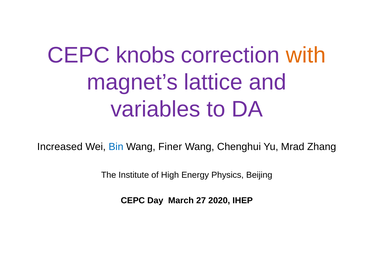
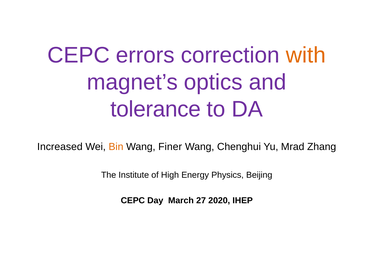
knobs: knobs -> errors
lattice: lattice -> optics
variables: variables -> tolerance
Bin colour: blue -> orange
